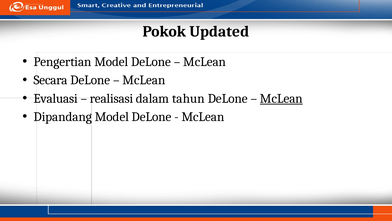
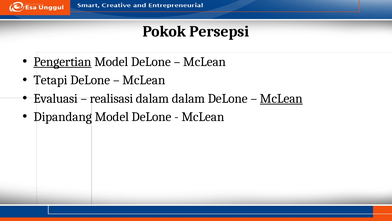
Updated: Updated -> Persepsi
Pengertian underline: none -> present
Secara: Secara -> Tetapi
dalam tahun: tahun -> dalam
